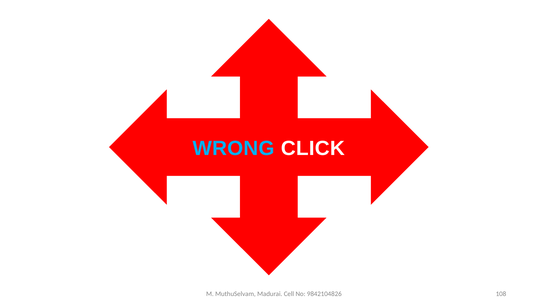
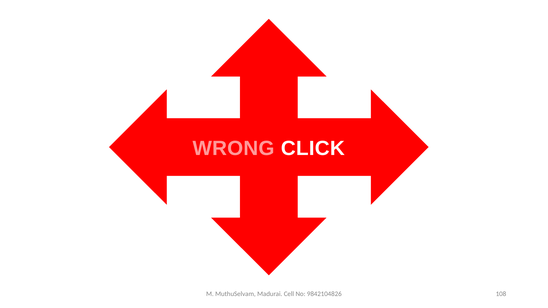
WRONG colour: light blue -> pink
